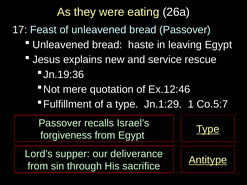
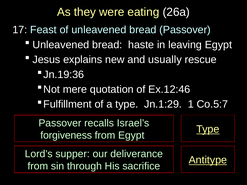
service: service -> usually
